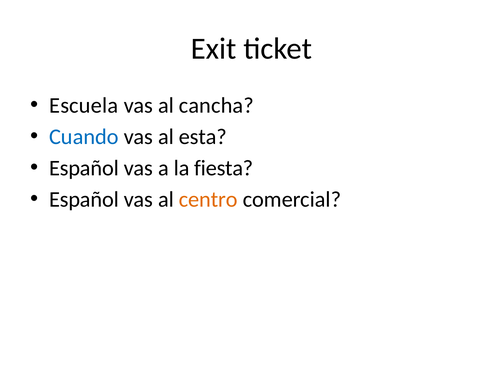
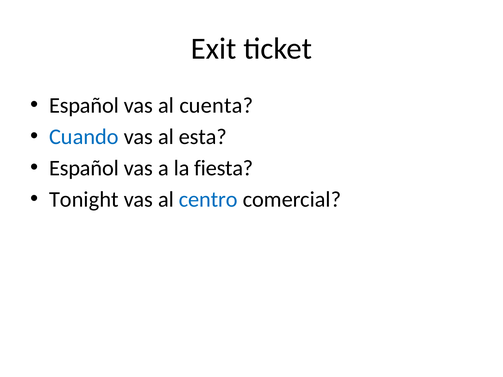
Escuela at (84, 106): Escuela -> Español
cancha: cancha -> cuenta
Español at (84, 199): Español -> Tonight
centro colour: orange -> blue
